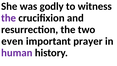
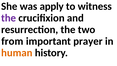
godly: godly -> apply
even: even -> from
human colour: purple -> orange
